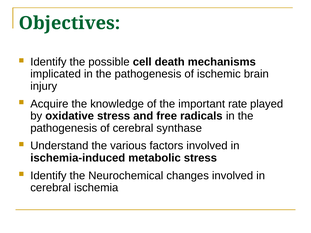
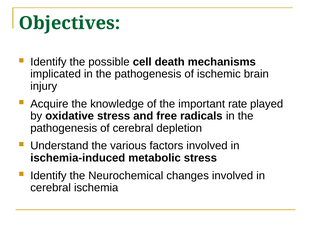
synthase: synthase -> depletion
